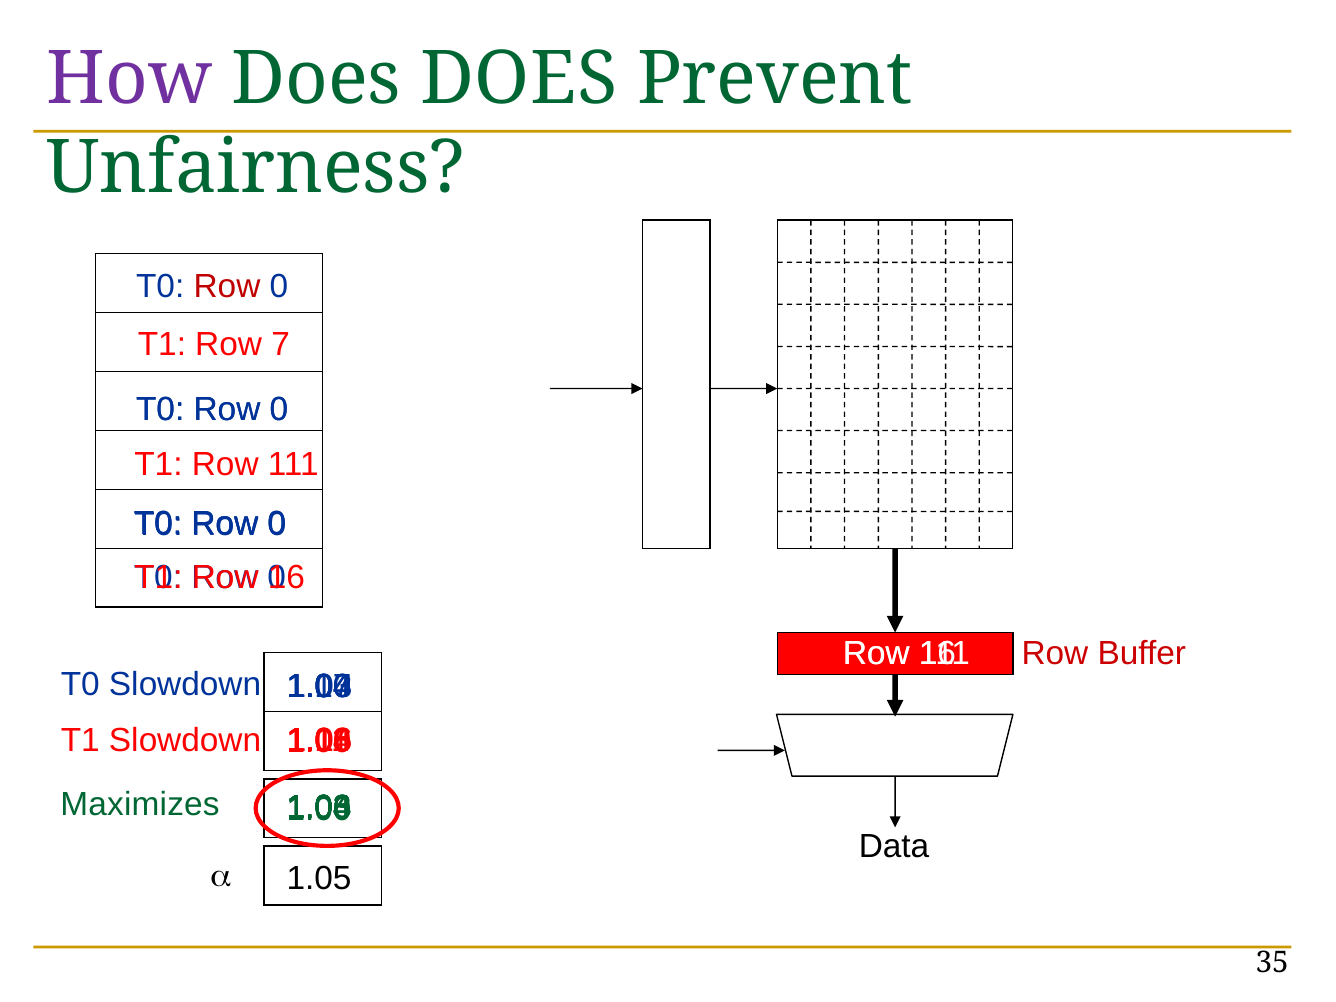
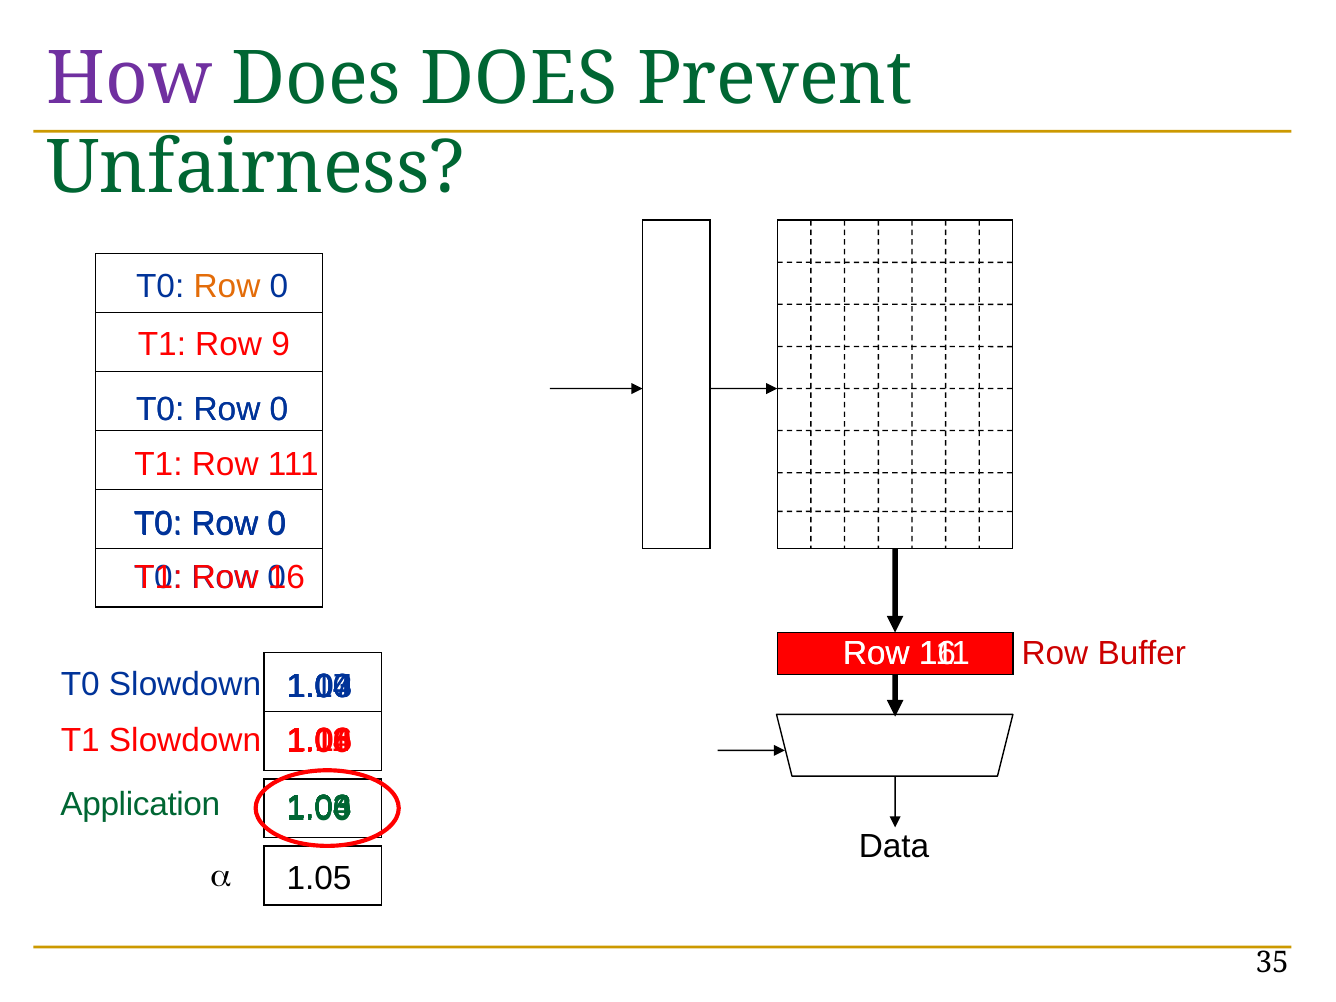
Row at (227, 286) colour: red -> orange
7: 7 -> 9
Maximizes: Maximizes -> Application
